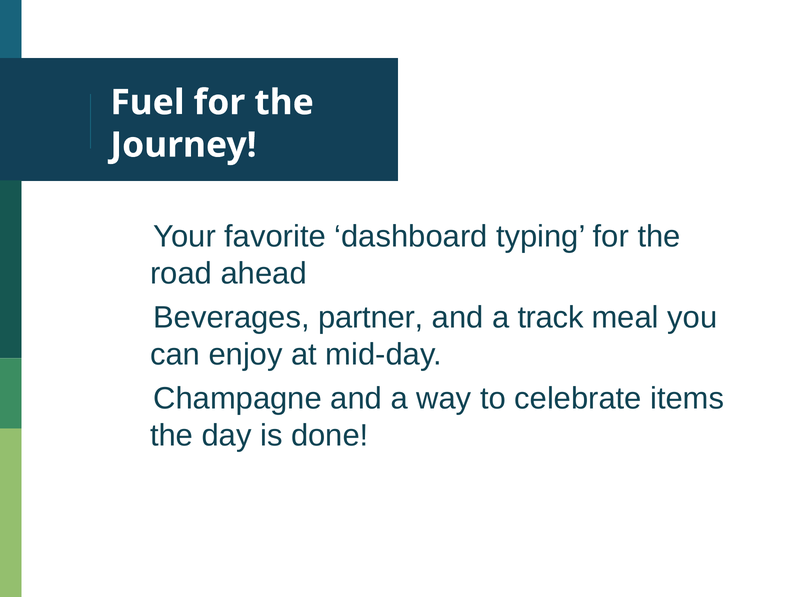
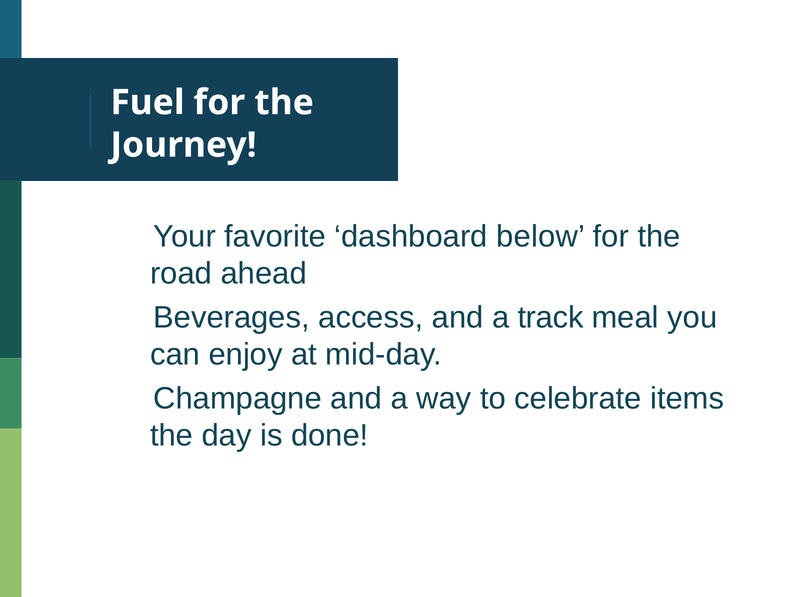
typing: typing -> below
partner: partner -> access
